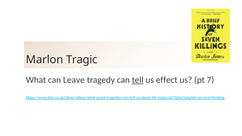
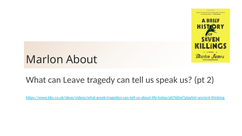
Tragic: Tragic -> About
tell underline: present -> none
effect: effect -> speak
7: 7 -> 2
